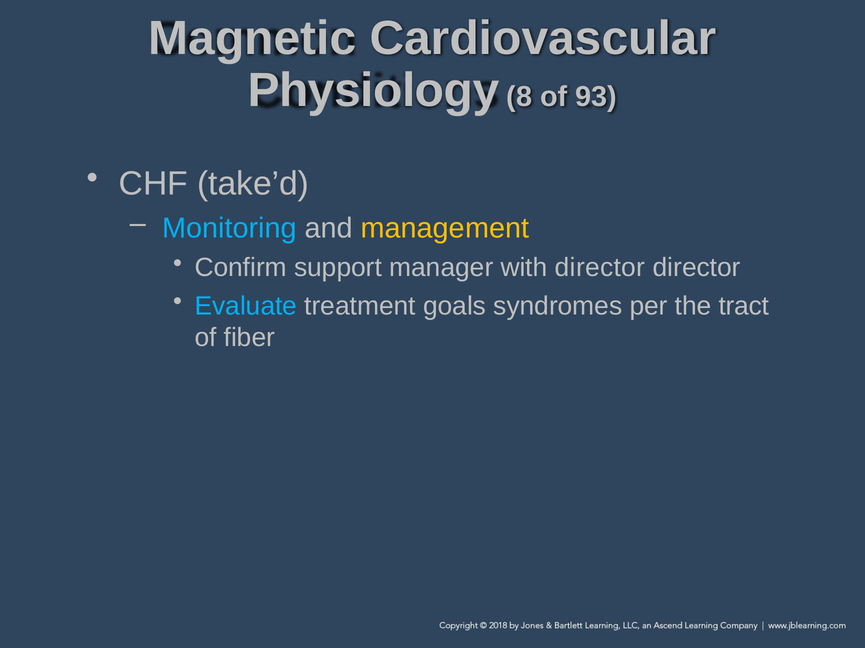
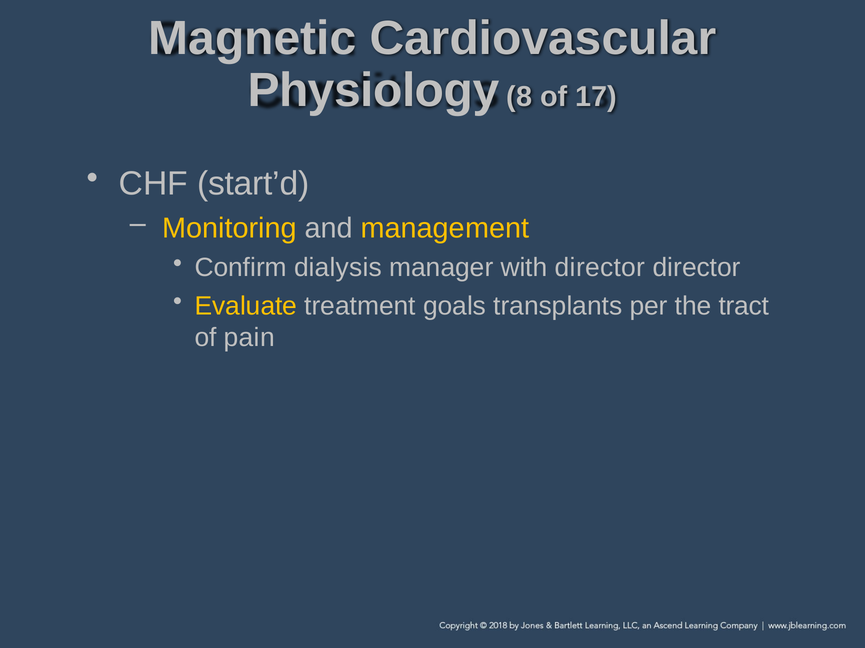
93: 93 -> 17
take’d: take’d -> start’d
Monitoring colour: light blue -> yellow
support: support -> dialysis
Evaluate colour: light blue -> yellow
syndromes: syndromes -> transplants
fiber: fiber -> pain
